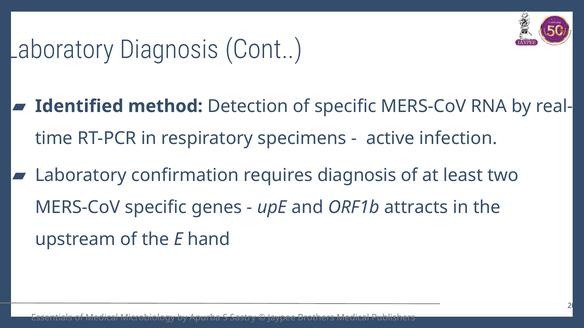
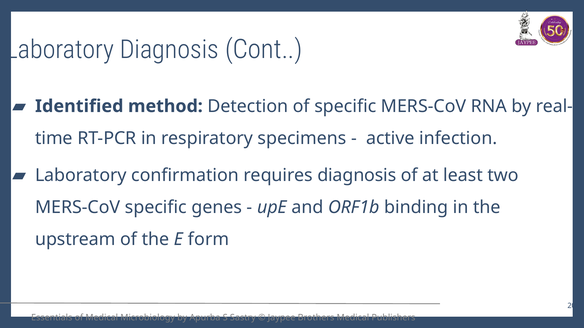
attracts: attracts -> binding
hand: hand -> form
